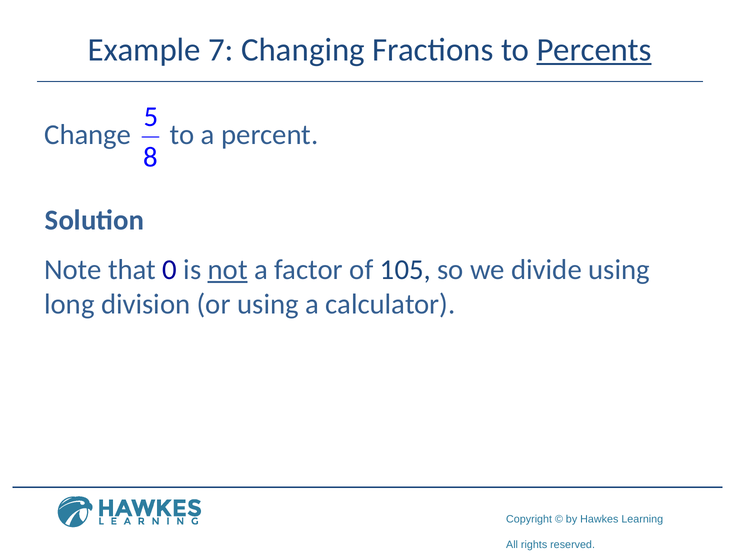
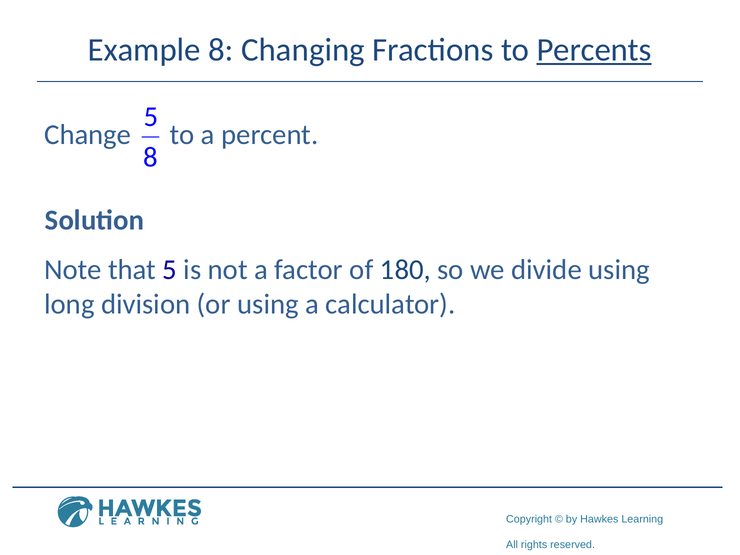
Example 7: 7 -> 8
that 0: 0 -> 5
not underline: present -> none
105: 105 -> 180
